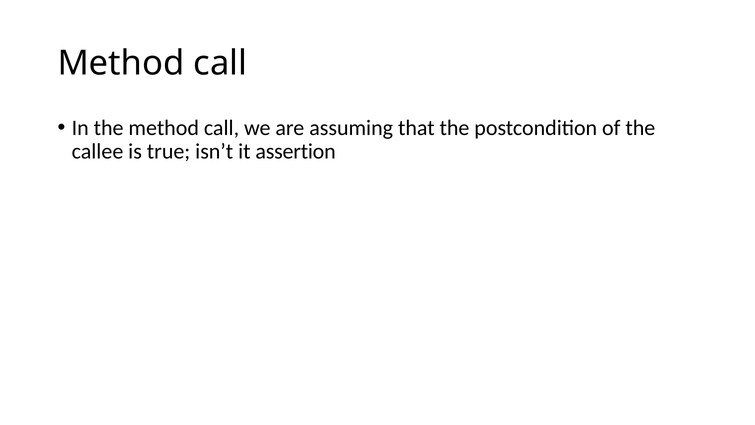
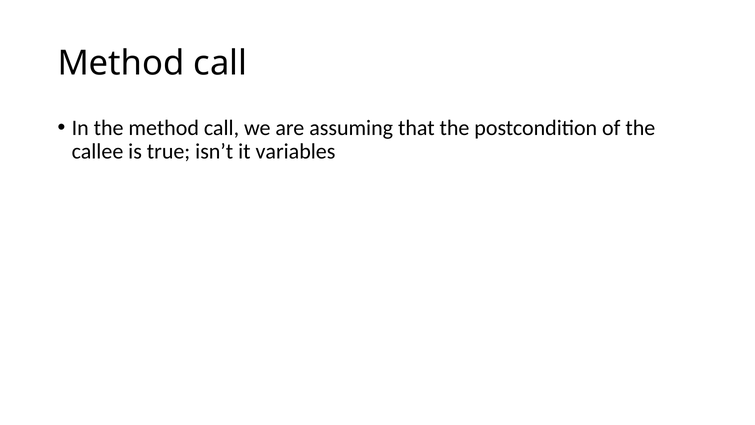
assertion: assertion -> variables
